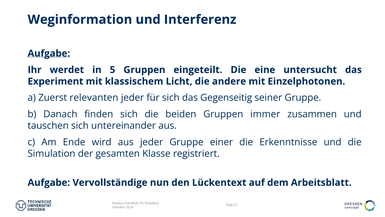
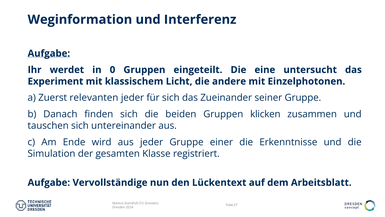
5: 5 -> 0
Gegenseitig: Gegenseitig -> Zueinander
immer: immer -> klicken
